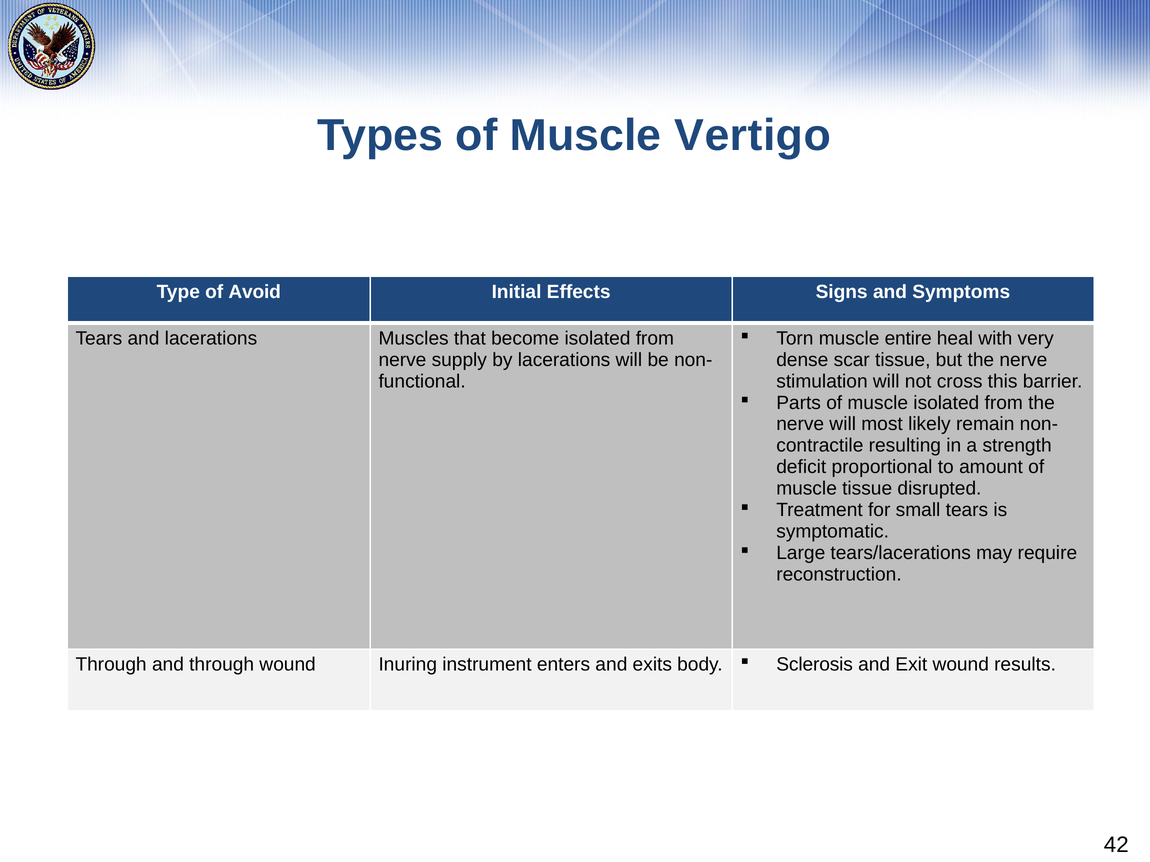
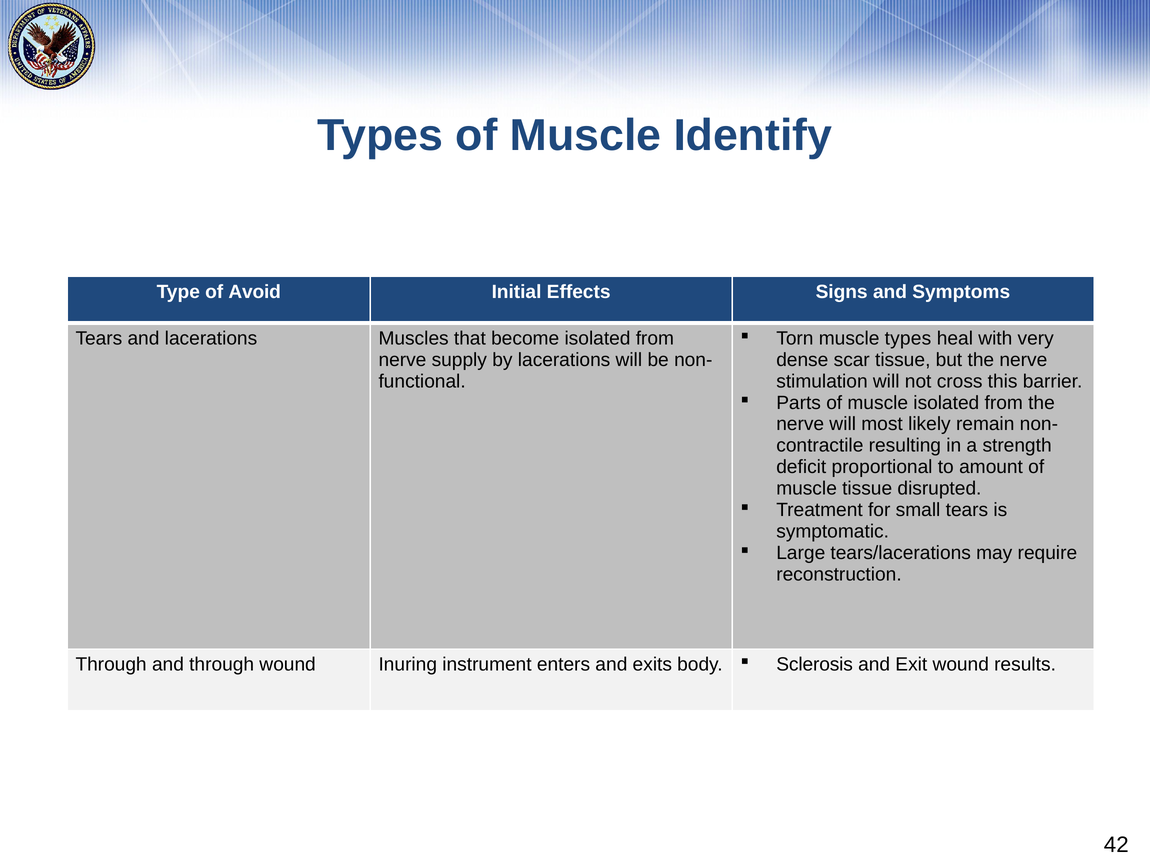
Vertigo: Vertigo -> Identify
muscle entire: entire -> types
